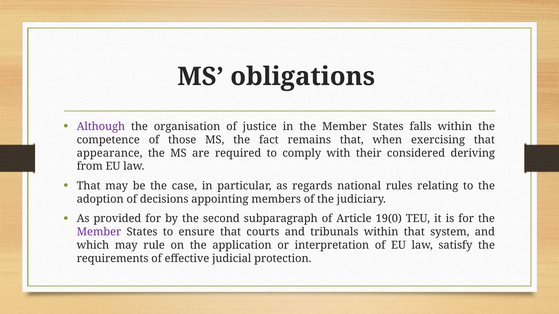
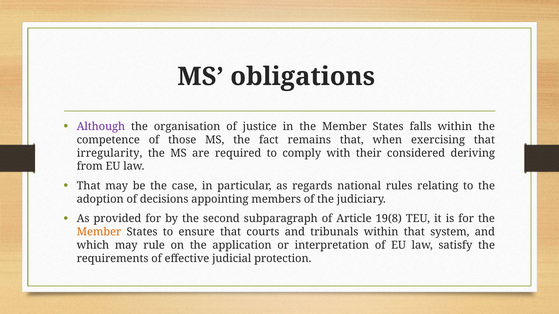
appearance: appearance -> irregularity
19(0: 19(0 -> 19(8
Member at (99, 232) colour: purple -> orange
